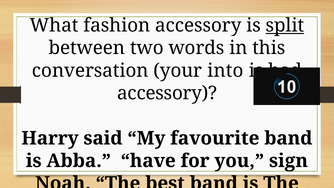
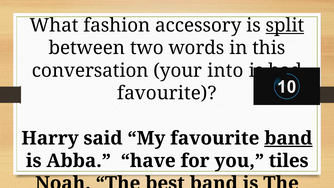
accessory at (167, 93): accessory -> favourite
band at (288, 138) underline: none -> present
sign: sign -> tiles
